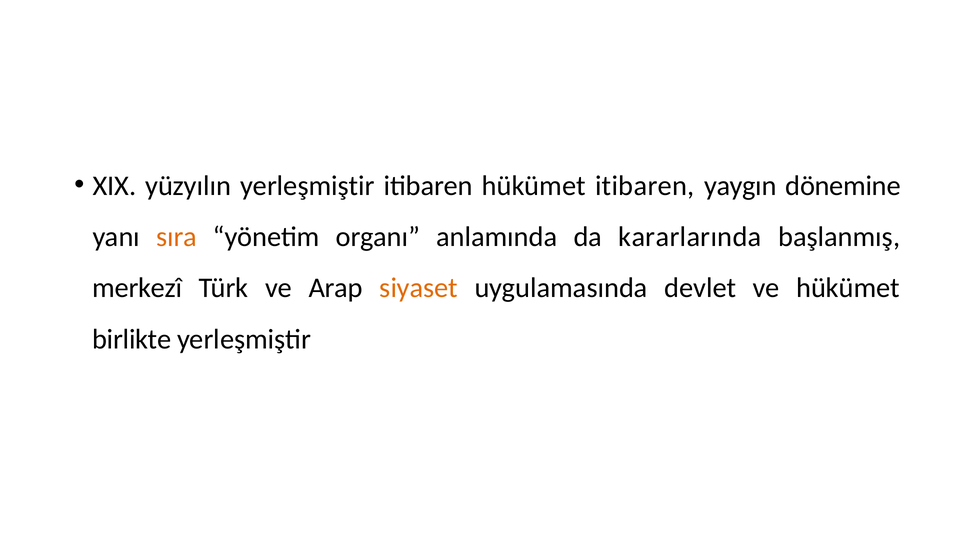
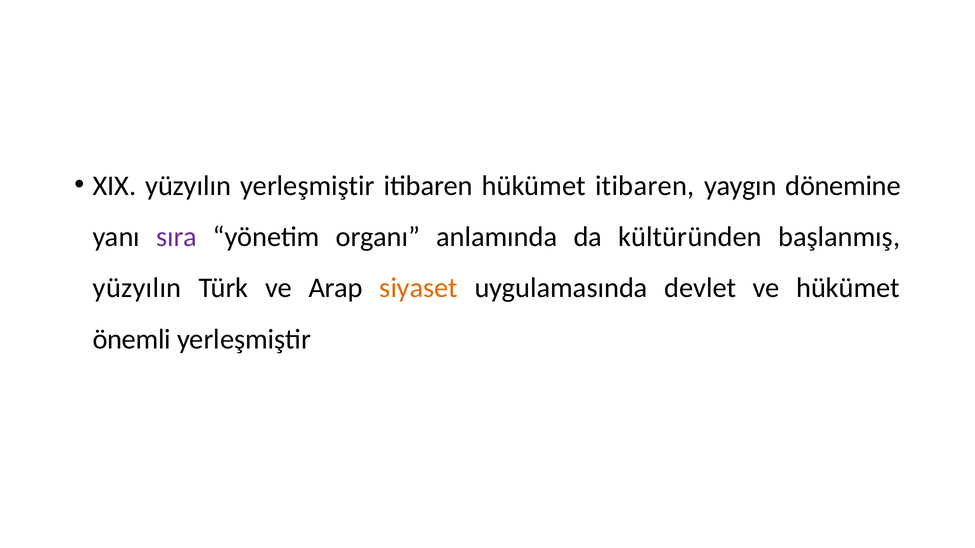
sıra colour: orange -> purple
kararlarında: kararlarında -> kültüründen
merkezî at (137, 288): merkezî -> yüzyılın
birlikte: birlikte -> önemli
